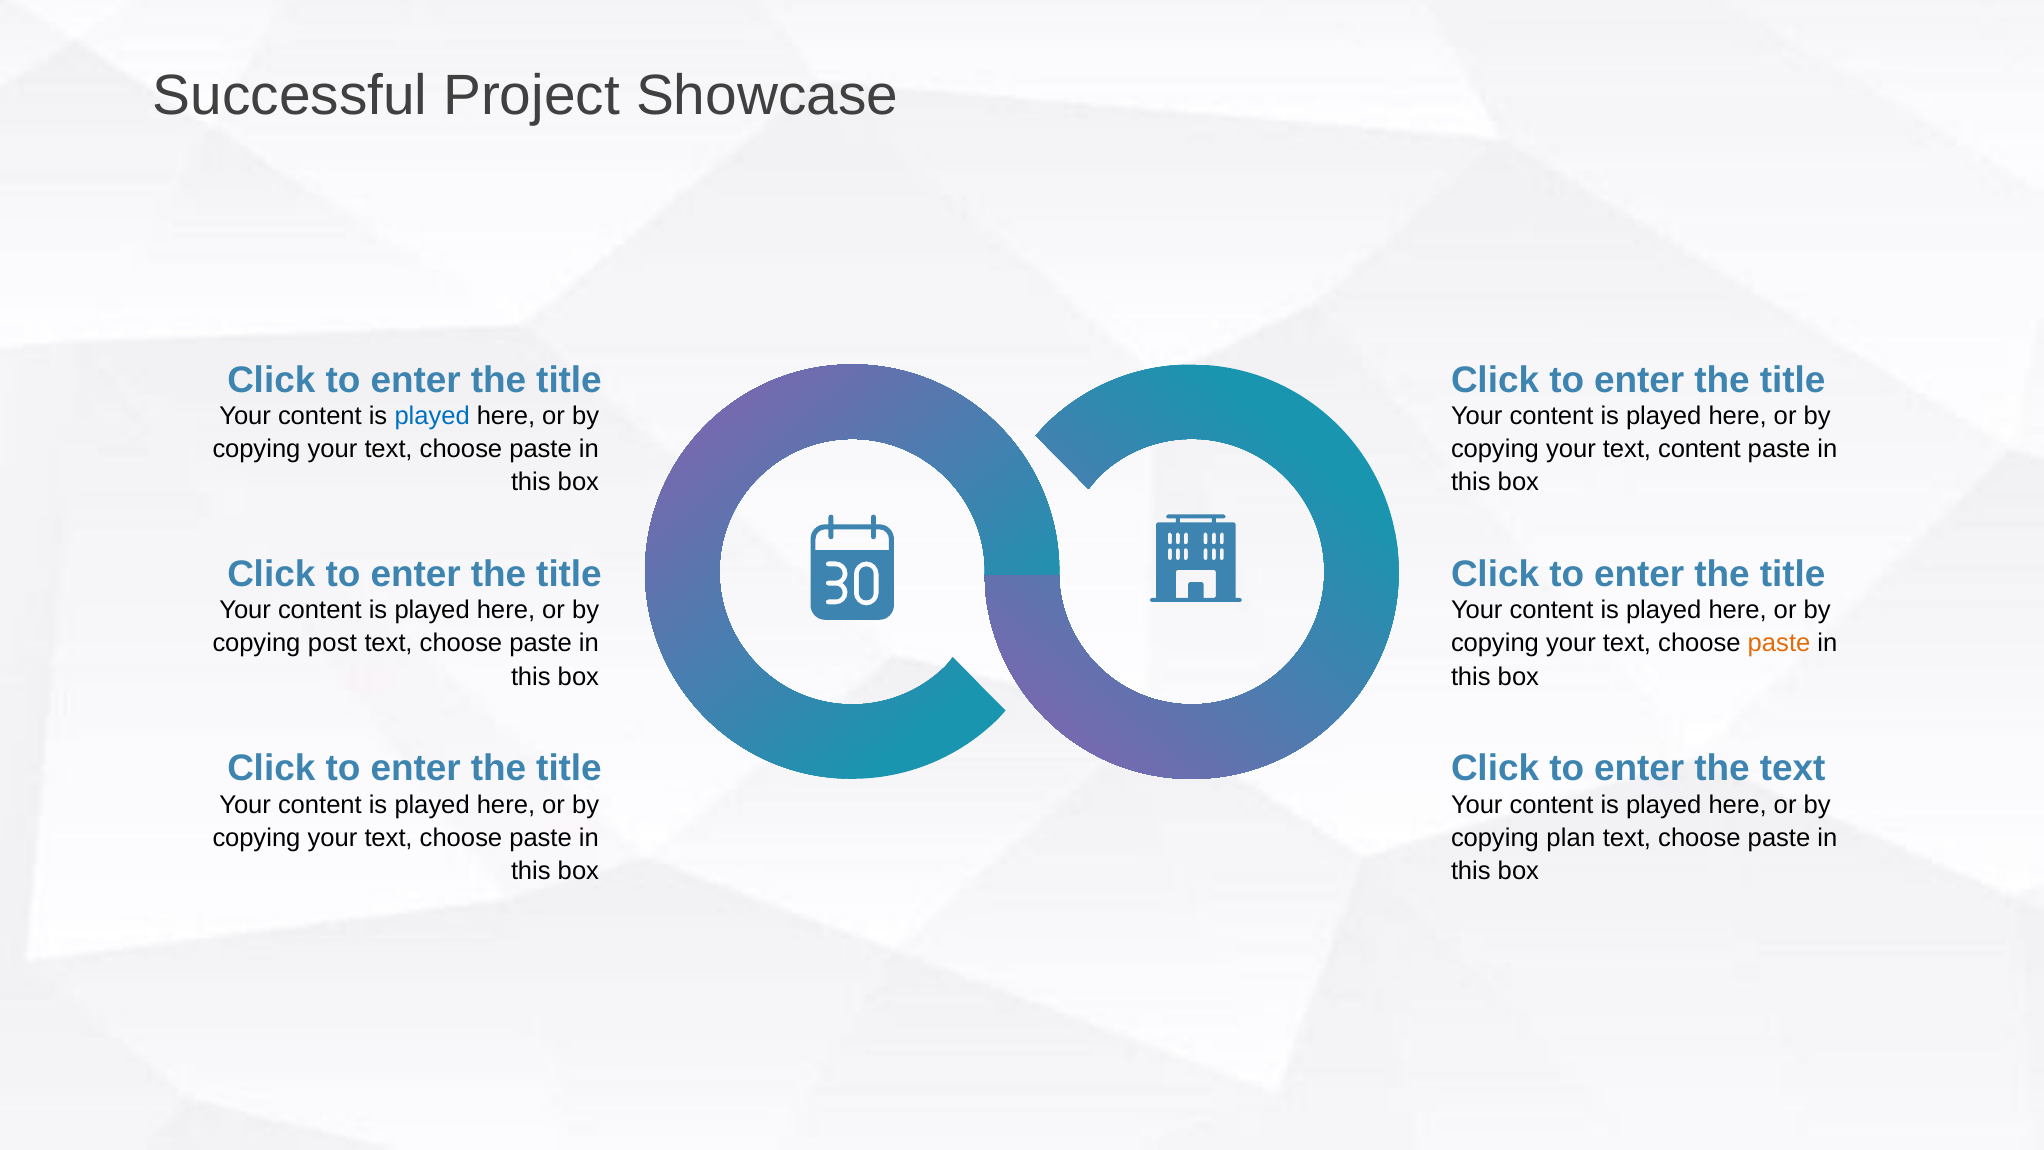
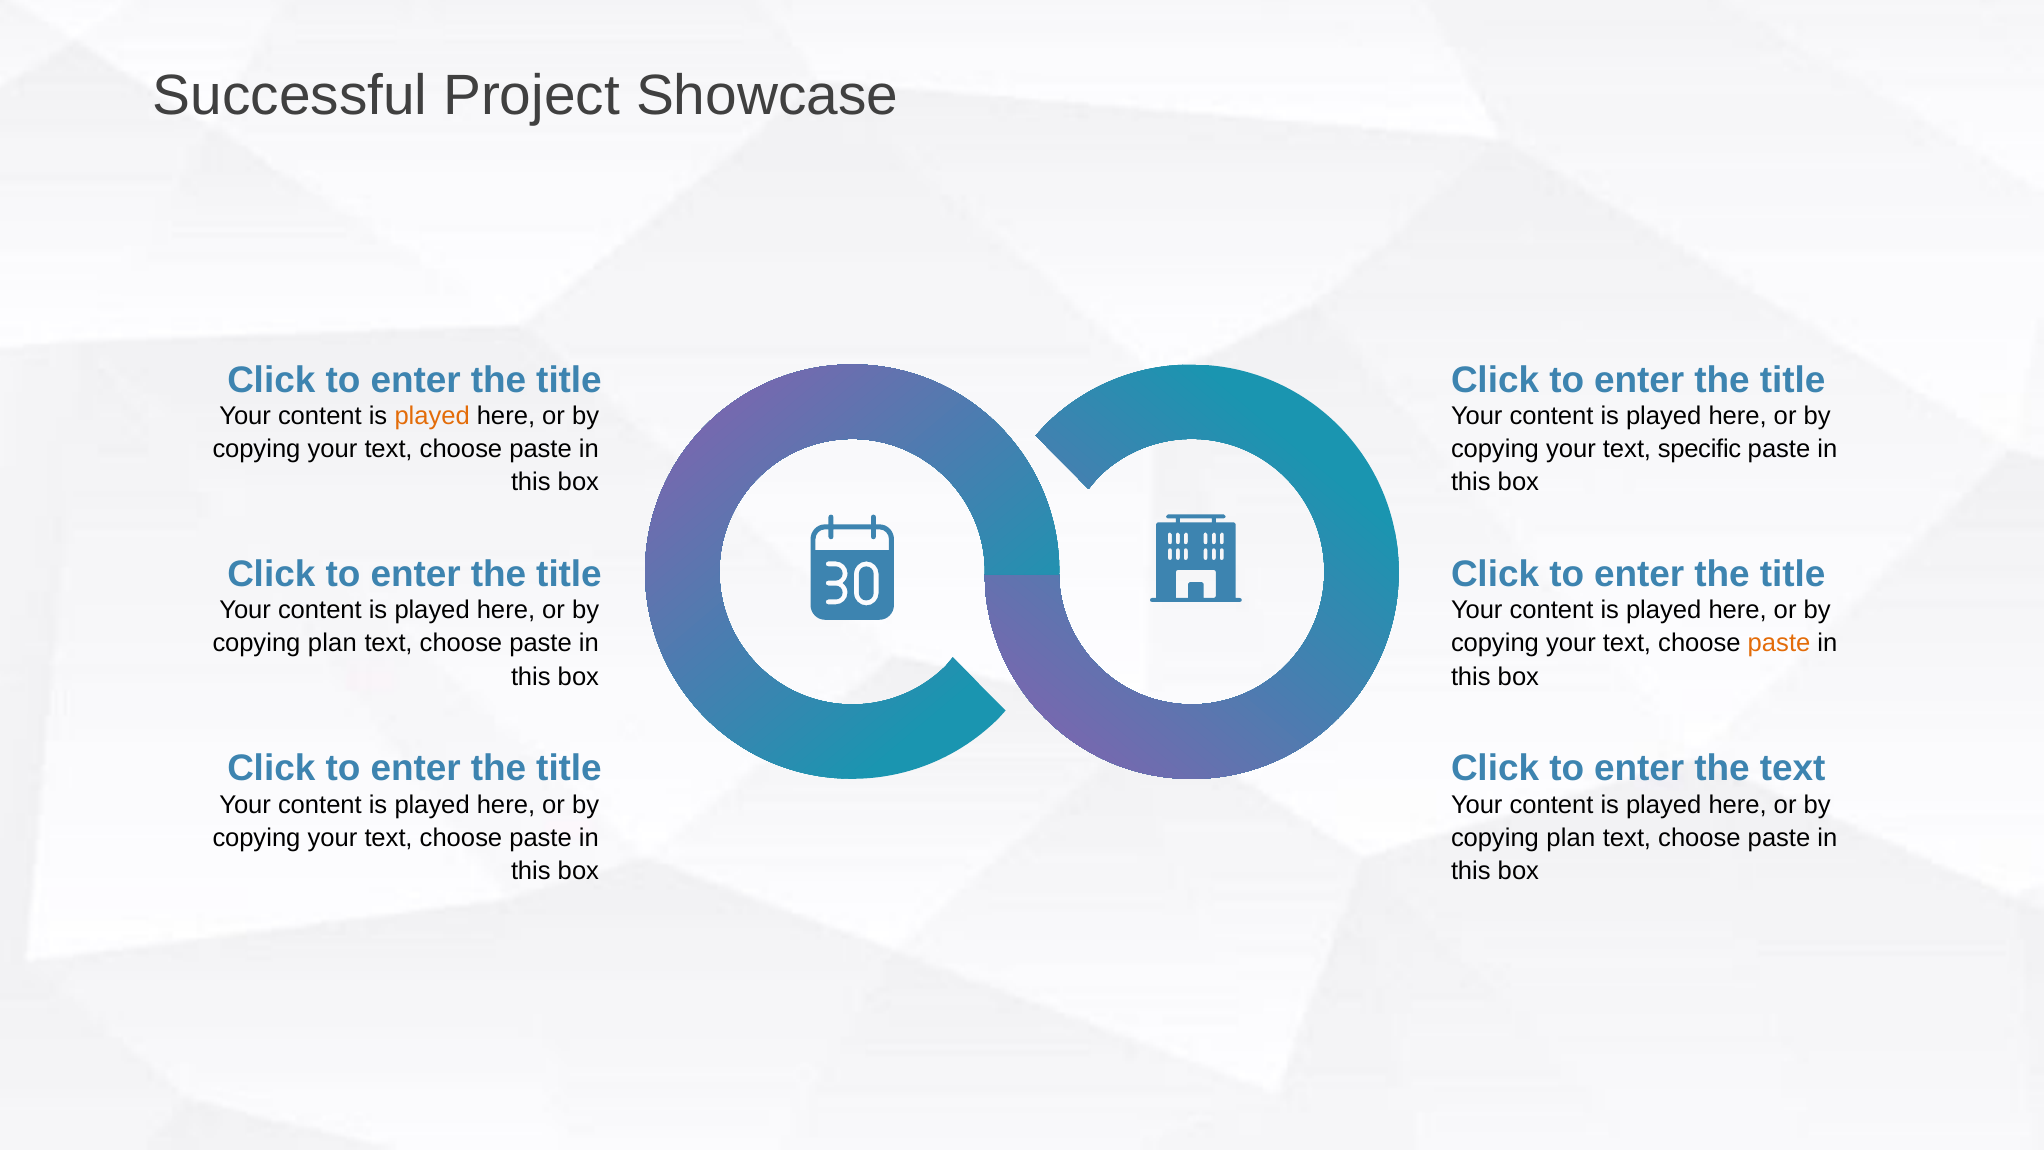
played at (432, 416) colour: blue -> orange
text content: content -> specific
post at (332, 643): post -> plan
